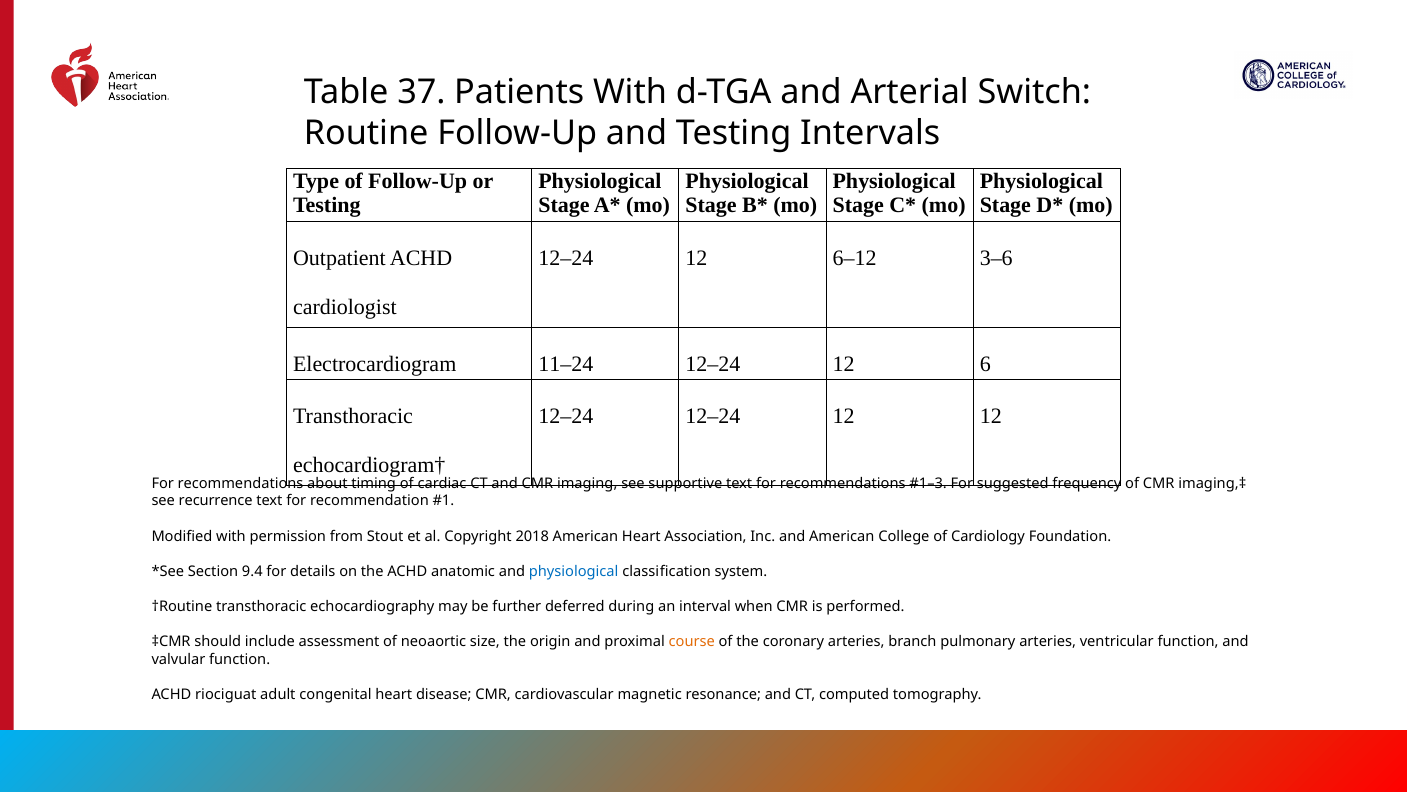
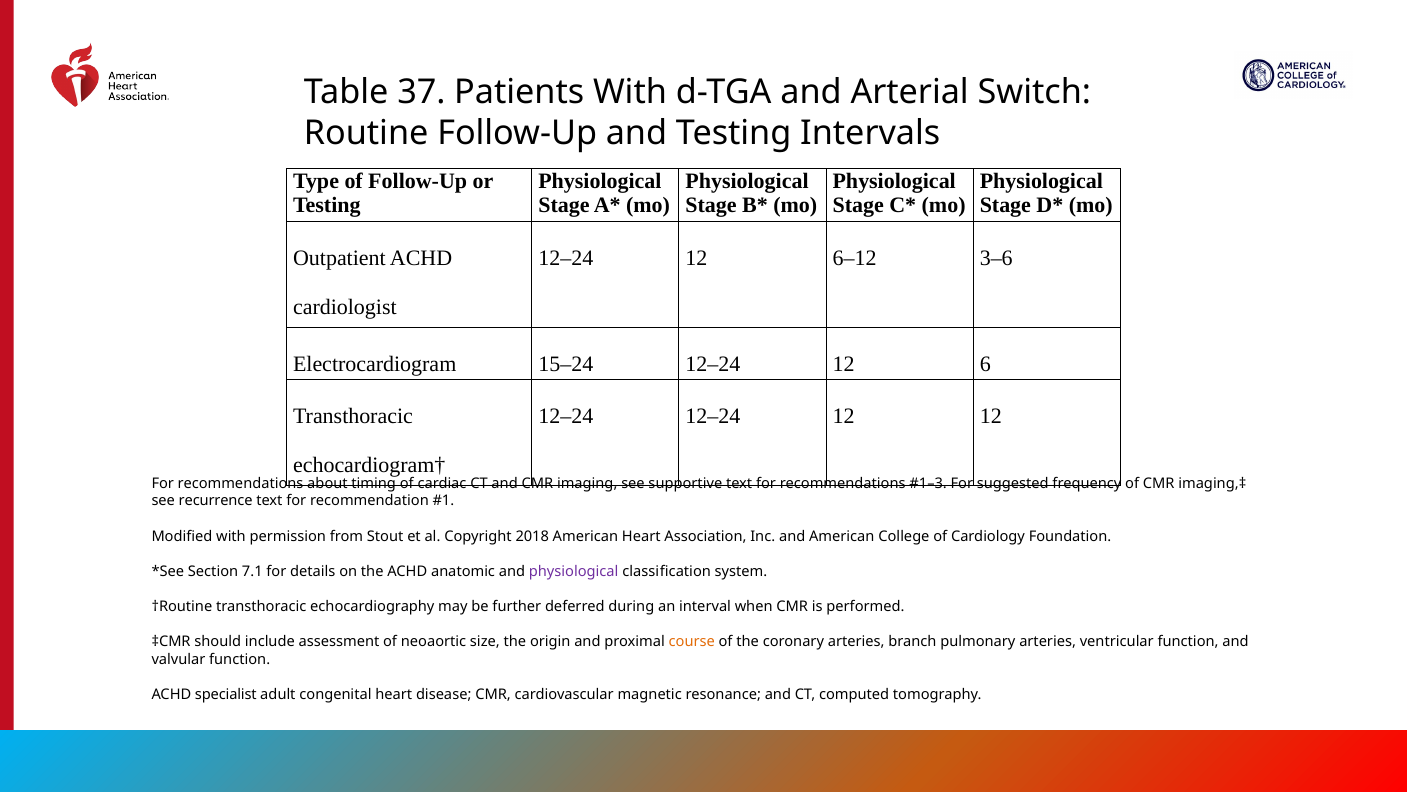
11–24: 11–24 -> 15–24
9.4: 9.4 -> 7.1
physiological at (574, 571) colour: blue -> purple
riociguat: riociguat -> specialist
